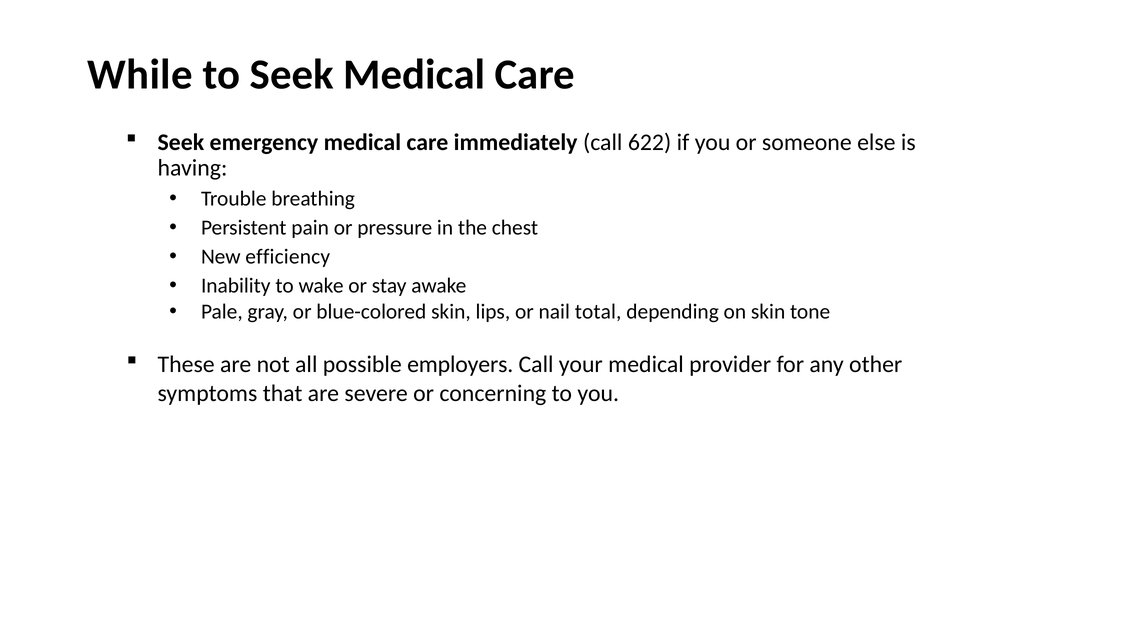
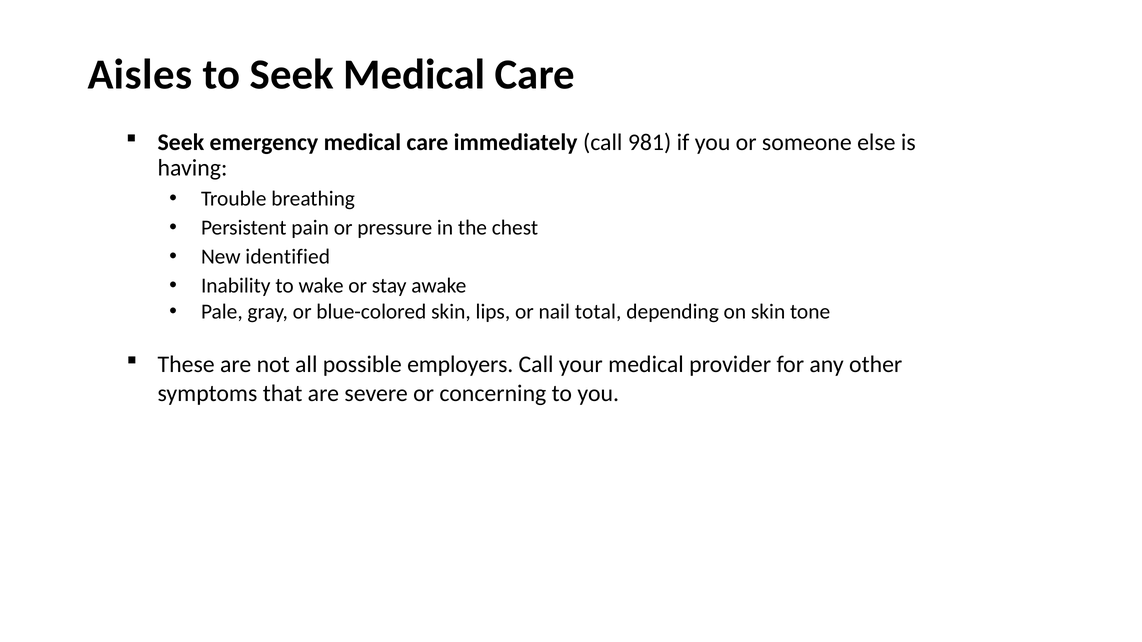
While: While -> Aisles
622: 622 -> 981
efficiency: efficiency -> identified
